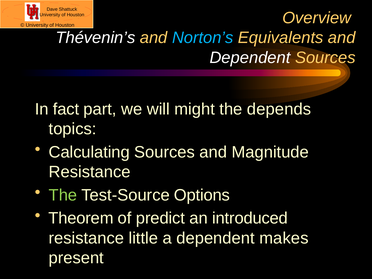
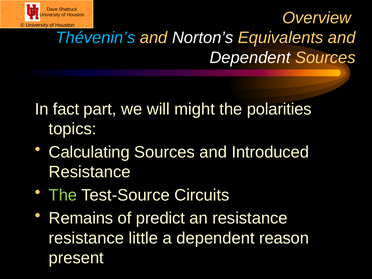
Thévenin’s colour: white -> light blue
Norton’s colour: light blue -> white
depends: depends -> polarities
Magnitude: Magnitude -> Introduced
Options: Options -> Circuits
Theorem: Theorem -> Remains
an introduced: introduced -> resistance
makes: makes -> reason
